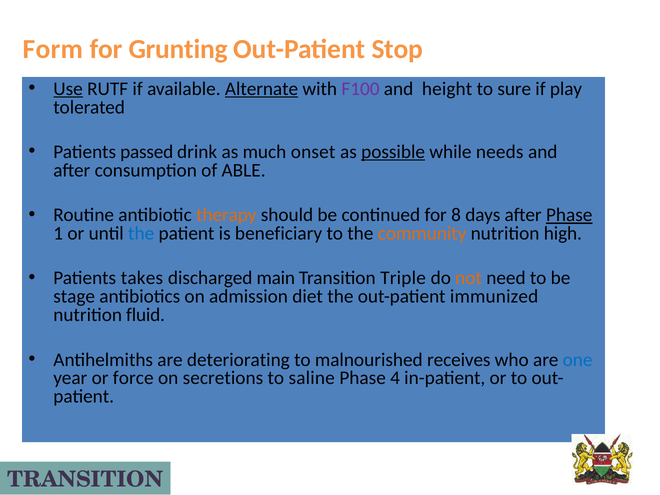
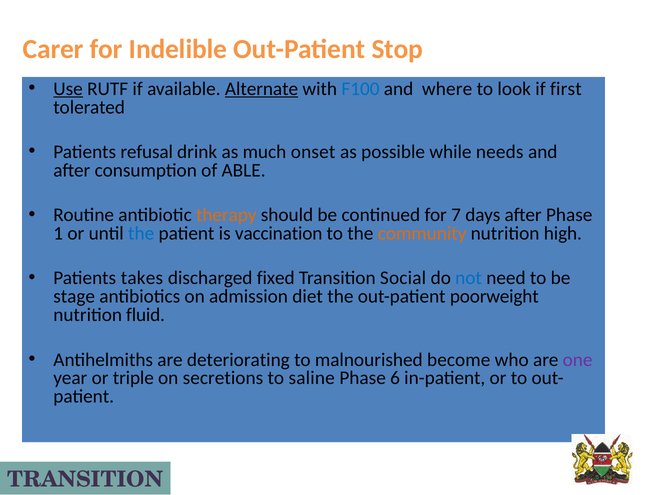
Form: Form -> Carer
Grunting: Grunting -> Indelible
F100 colour: purple -> blue
height: height -> where
sure: sure -> look
play: play -> first
passed: passed -> refusal
possible underline: present -> none
8: 8 -> 7
Phase at (569, 215) underline: present -> none
beneficiary: beneficiary -> vaccination
main: main -> fixed
Triple: Triple -> Social
not colour: orange -> blue
immunized: immunized -> poorweight
receives: receives -> become
one colour: blue -> purple
force: force -> triple
4: 4 -> 6
